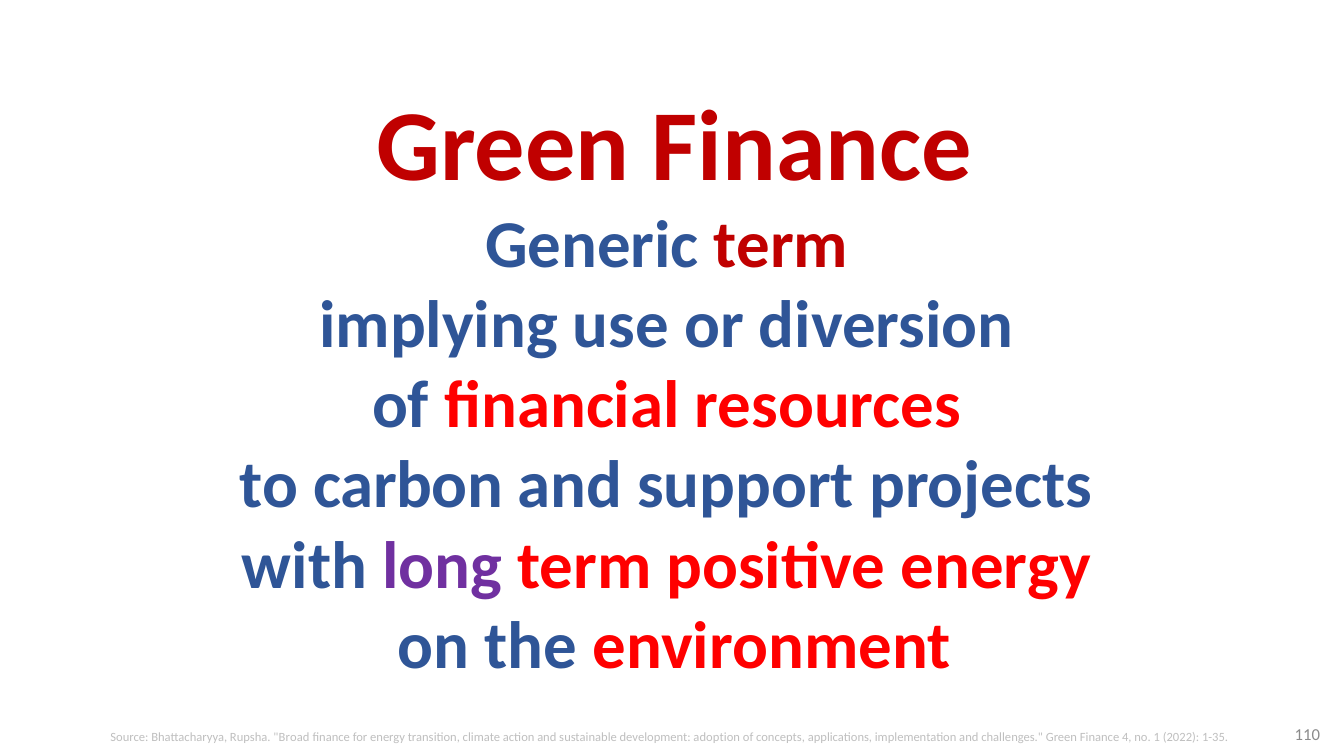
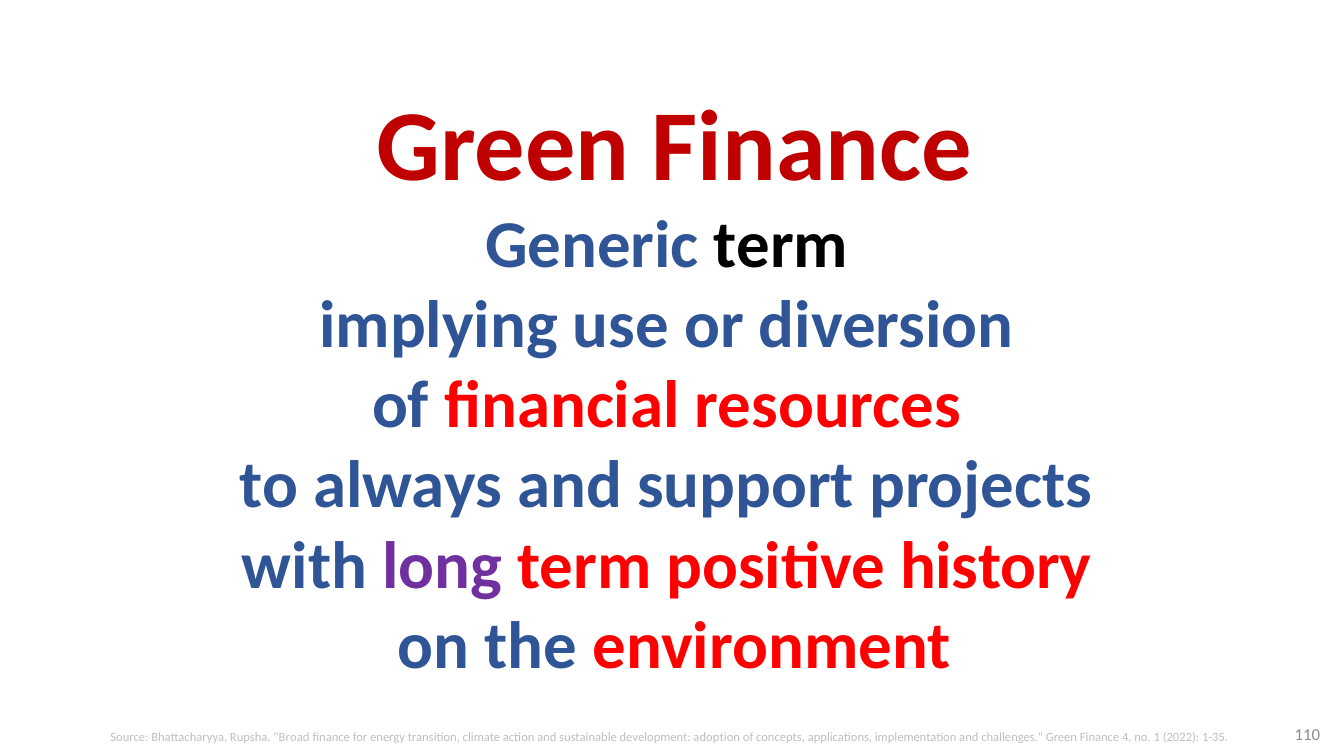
term at (781, 245) colour: red -> black
carbon: carbon -> always
positive energy: energy -> history
